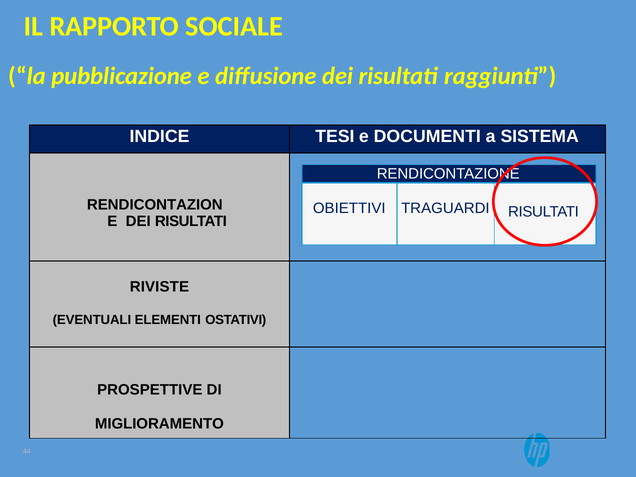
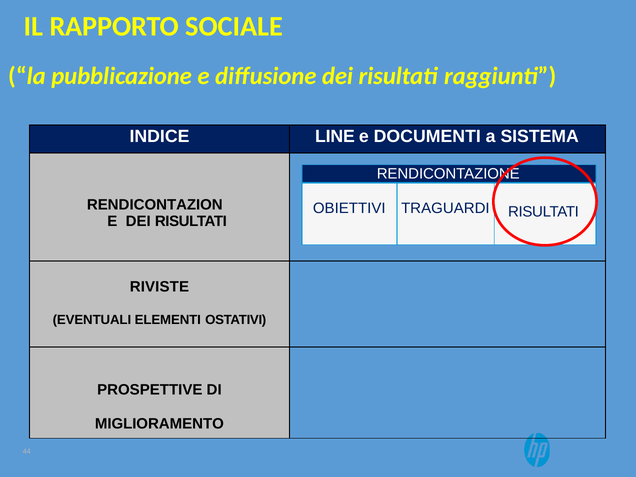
TESI: TESI -> LINE
